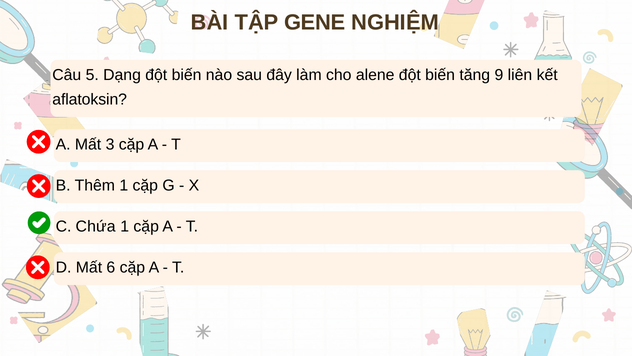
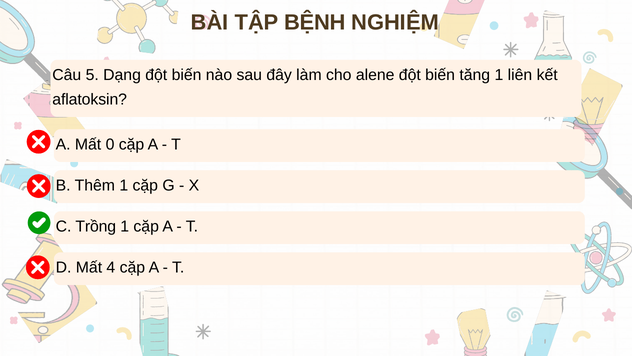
GENE: GENE -> BỆNH
tăng 9: 9 -> 1
3: 3 -> 0
Chứa: Chứa -> Trồng
6: 6 -> 4
